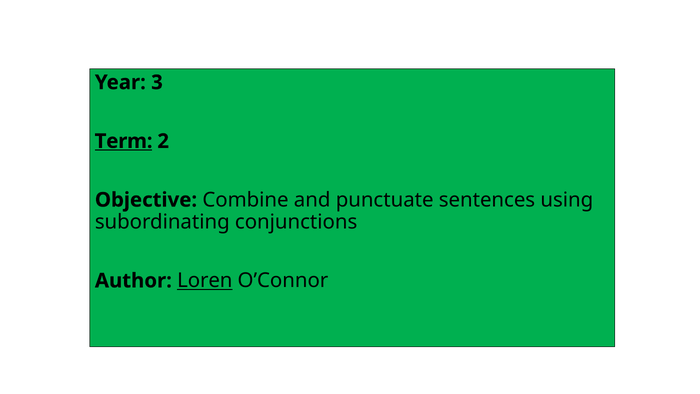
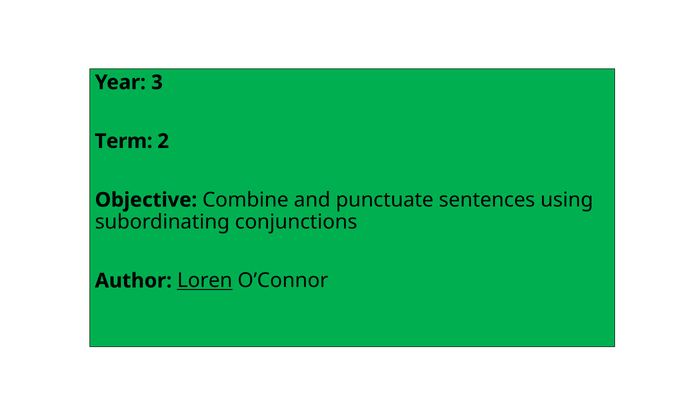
Term underline: present -> none
